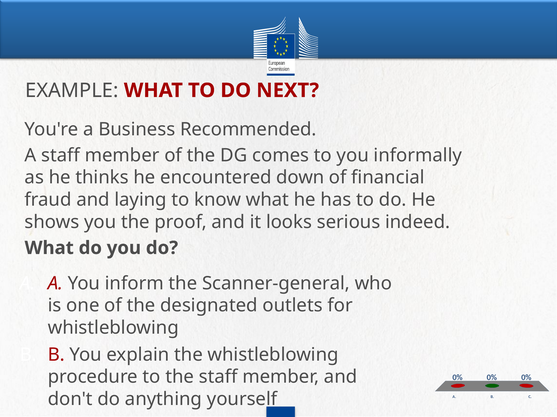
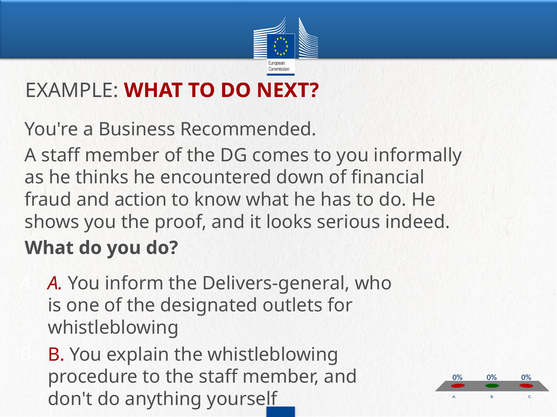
laying: laying -> action
Scanner-general: Scanner-general -> Delivers-general
